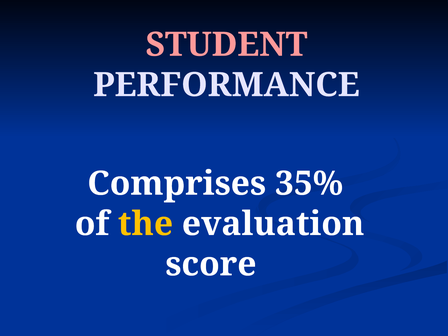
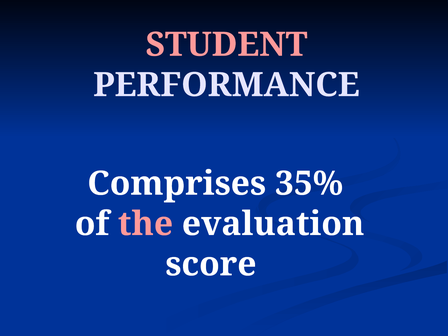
the colour: yellow -> pink
